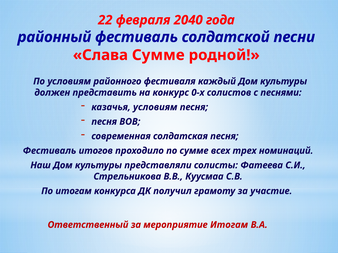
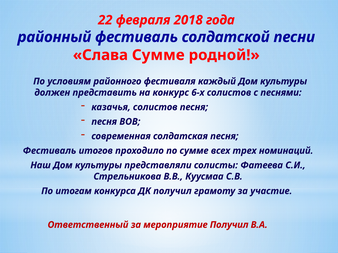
2040: 2040 -> 2018
0-х: 0-х -> 6-х
казачья условиям: условиям -> солистов
мероприятие Итогам: Итогам -> Получил
